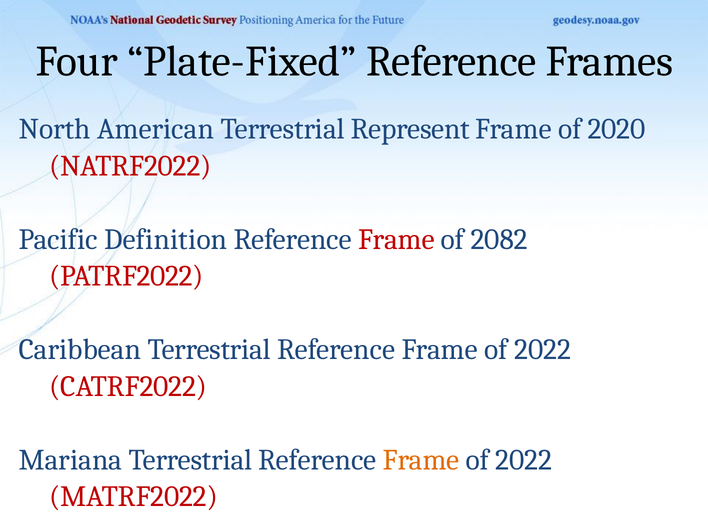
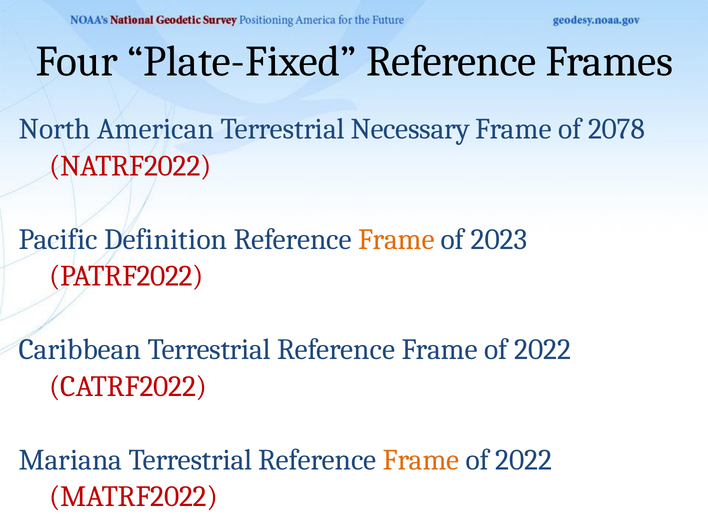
Represent: Represent -> Necessary
2020: 2020 -> 2078
Frame at (396, 239) colour: red -> orange
2082: 2082 -> 2023
